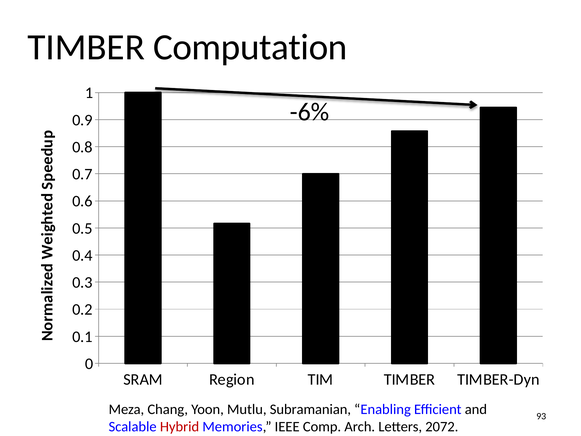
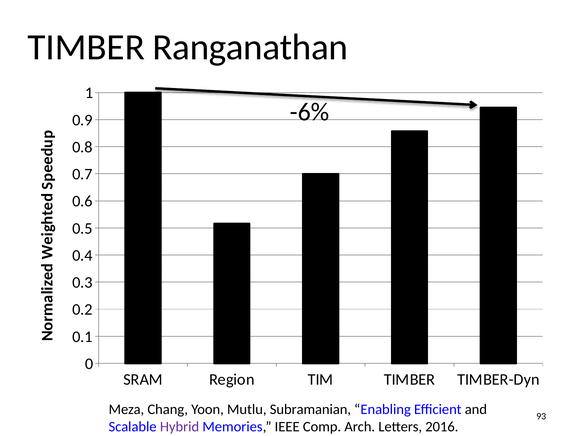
Computation: Computation -> Ranganathan
Hybrid colour: red -> purple
2072: 2072 -> 2016
